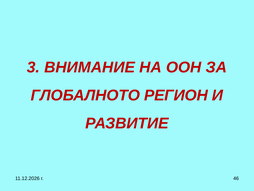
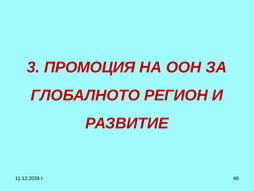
ВНИМАНИЕ: ВНИМАНИЕ -> ПРОМОЦИЯ
